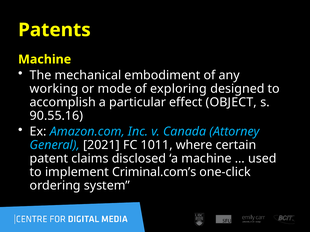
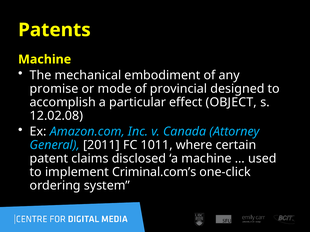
working: working -> promise
exploring: exploring -> provincial
90.55.16: 90.55.16 -> 12.02.08
2021: 2021 -> 2011
